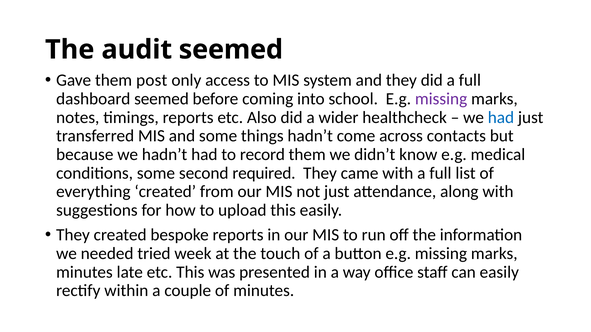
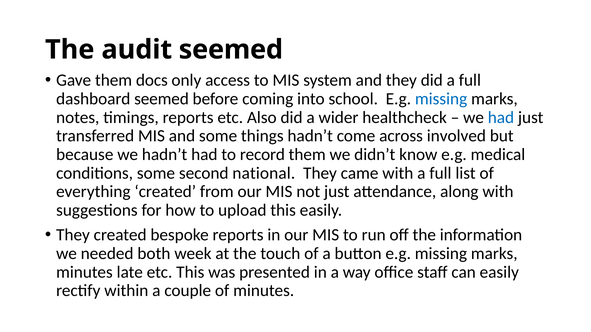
post: post -> docs
missing at (441, 99) colour: purple -> blue
contacts: contacts -> involved
required: required -> national
tried: tried -> both
